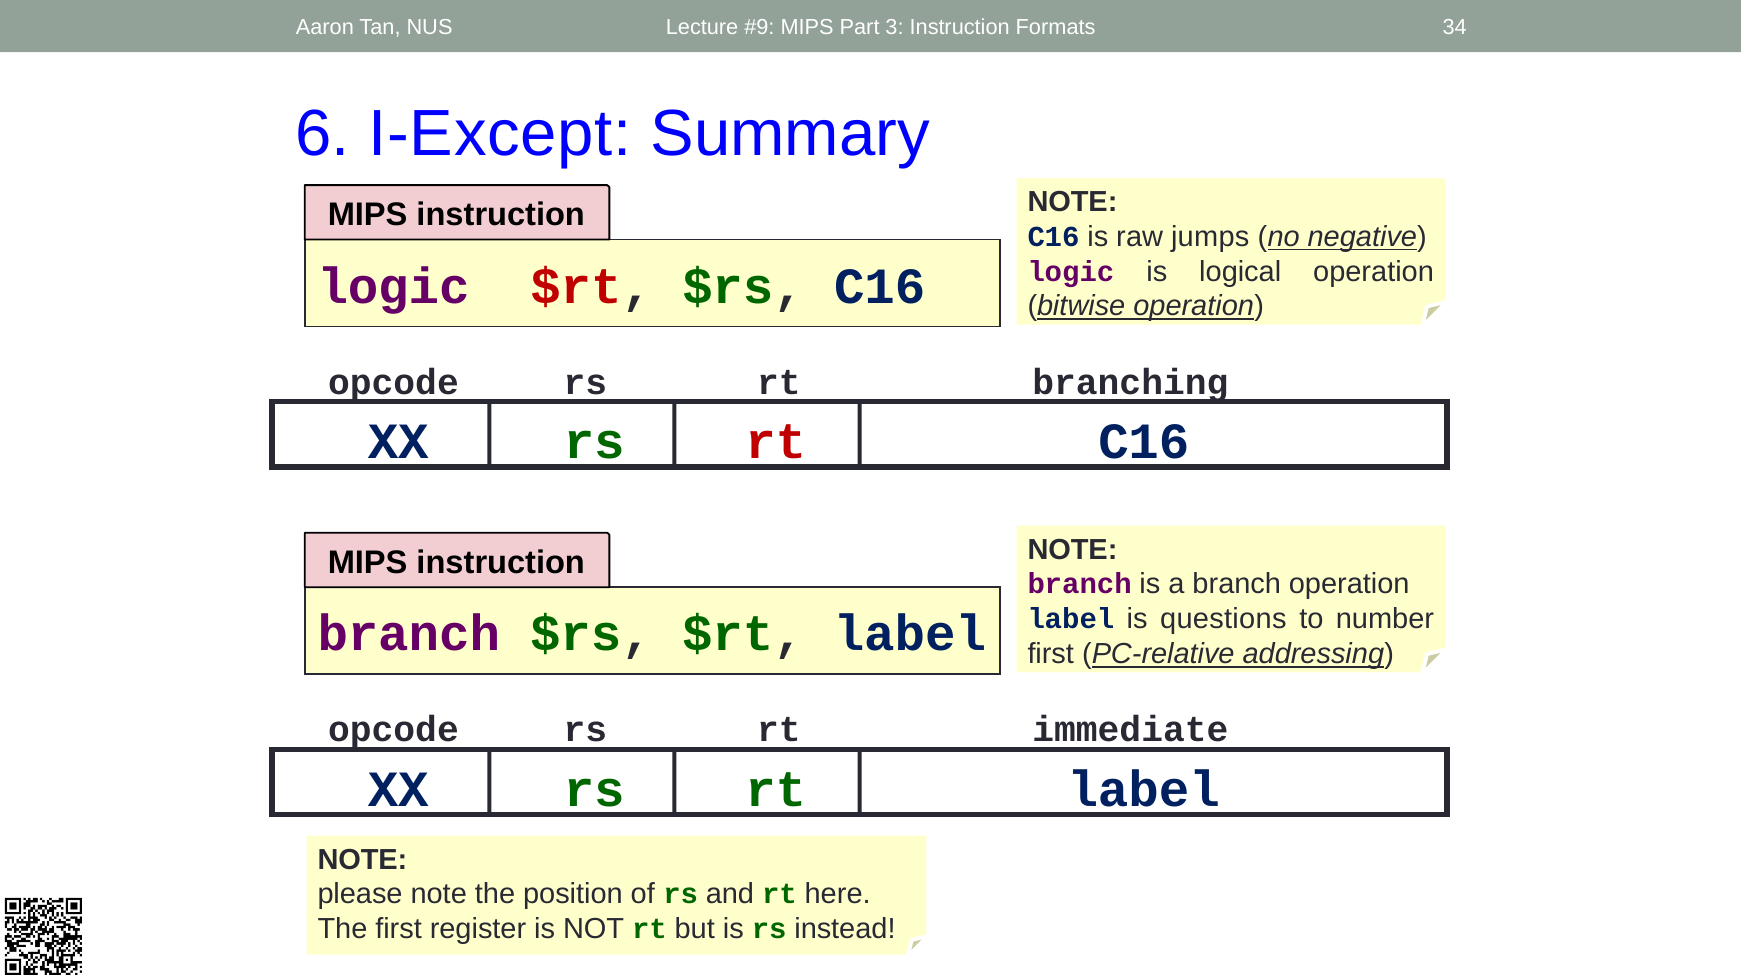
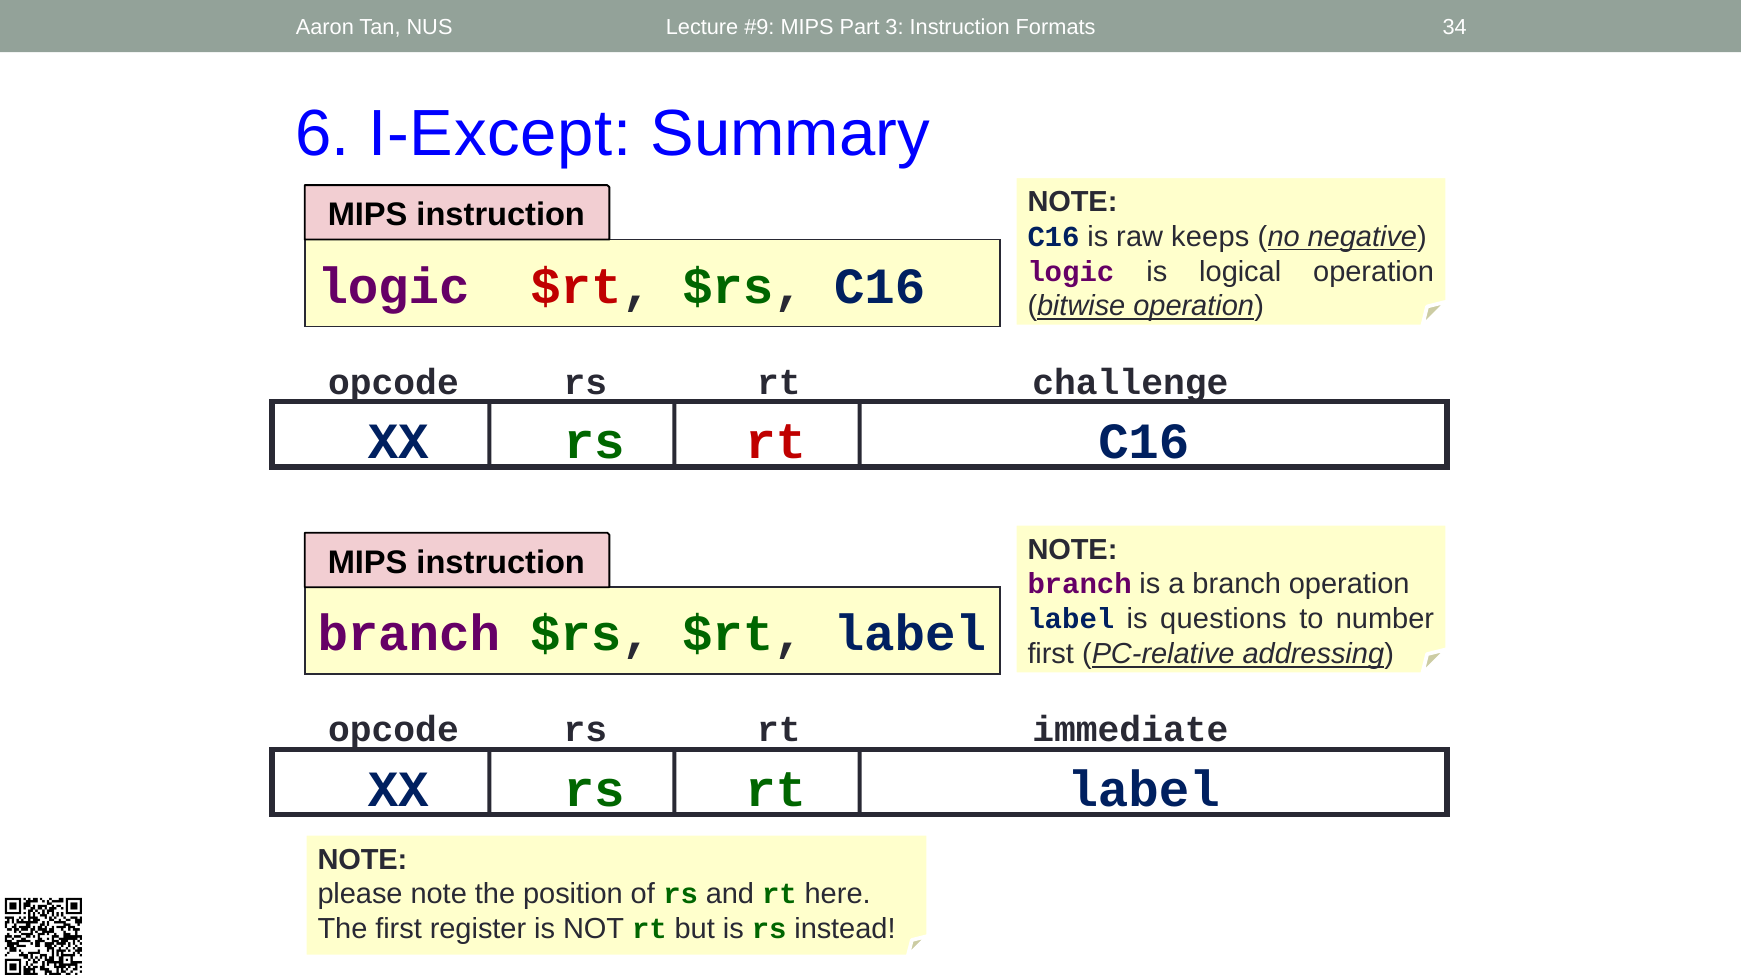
jumps: jumps -> keeps
branching: branching -> challenge
